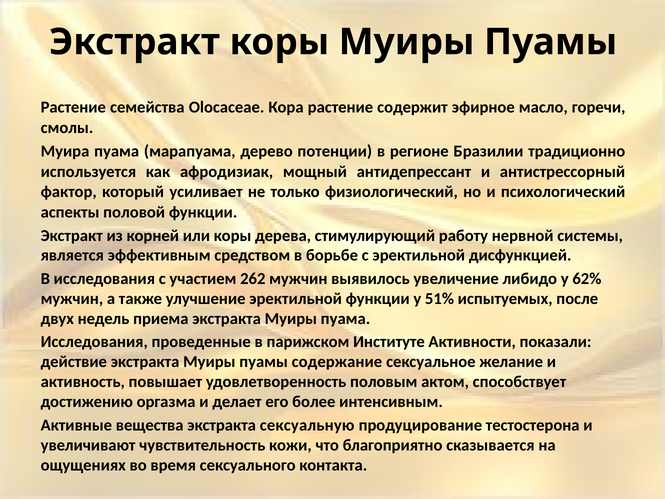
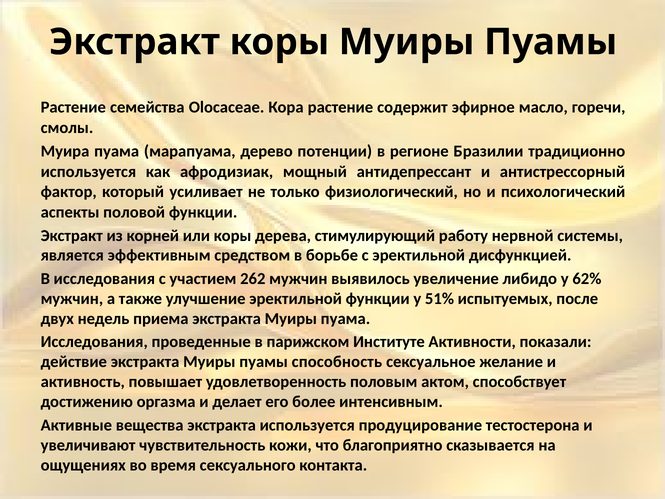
содержание: содержание -> способность
экстракта сексуальную: сексуальную -> используется
